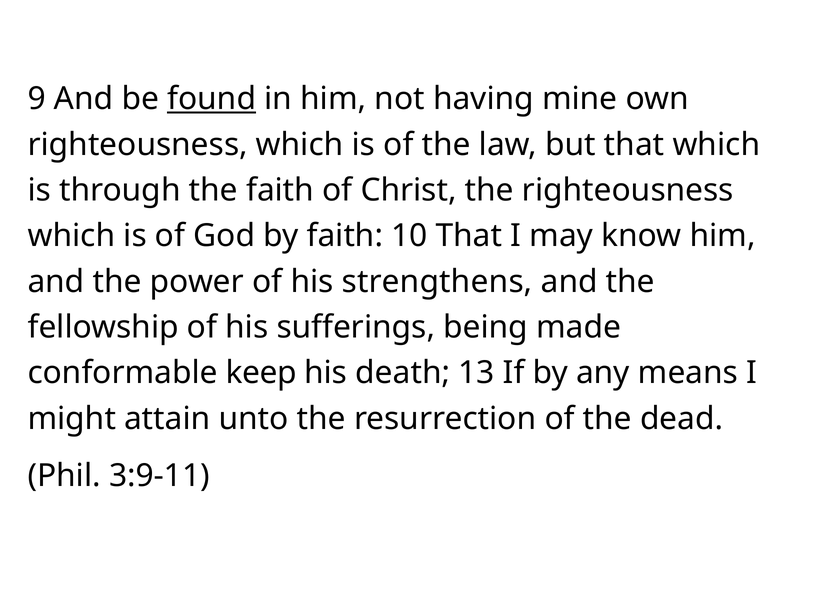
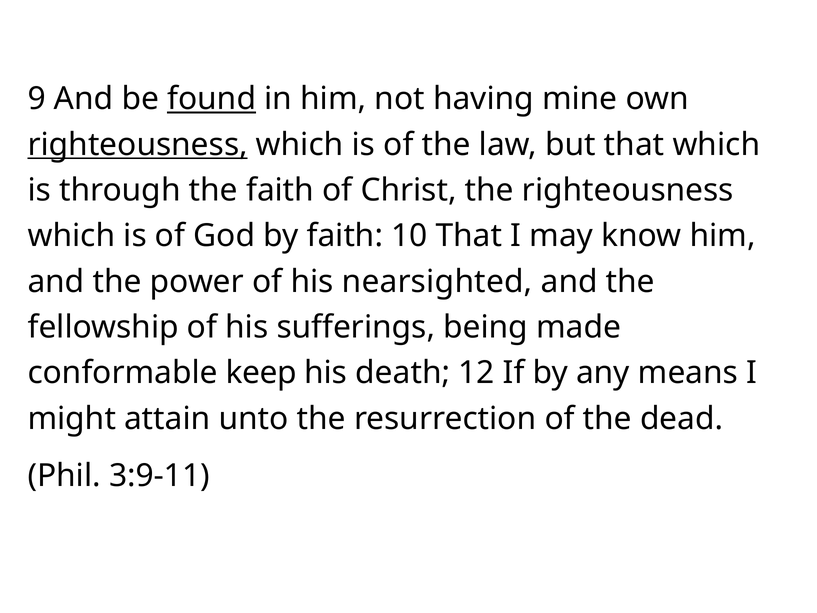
righteousness at (138, 144) underline: none -> present
strengthens: strengthens -> nearsighted
13: 13 -> 12
